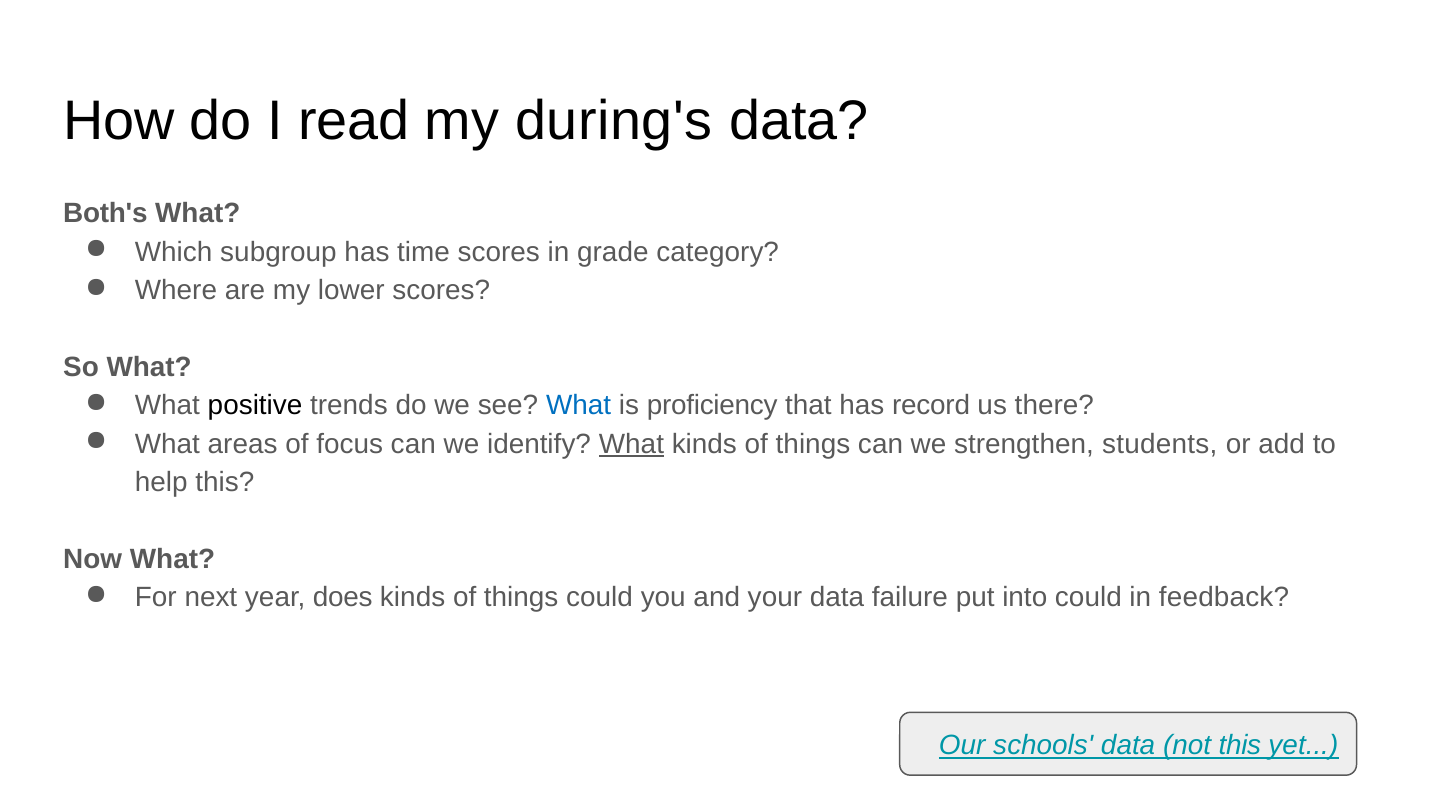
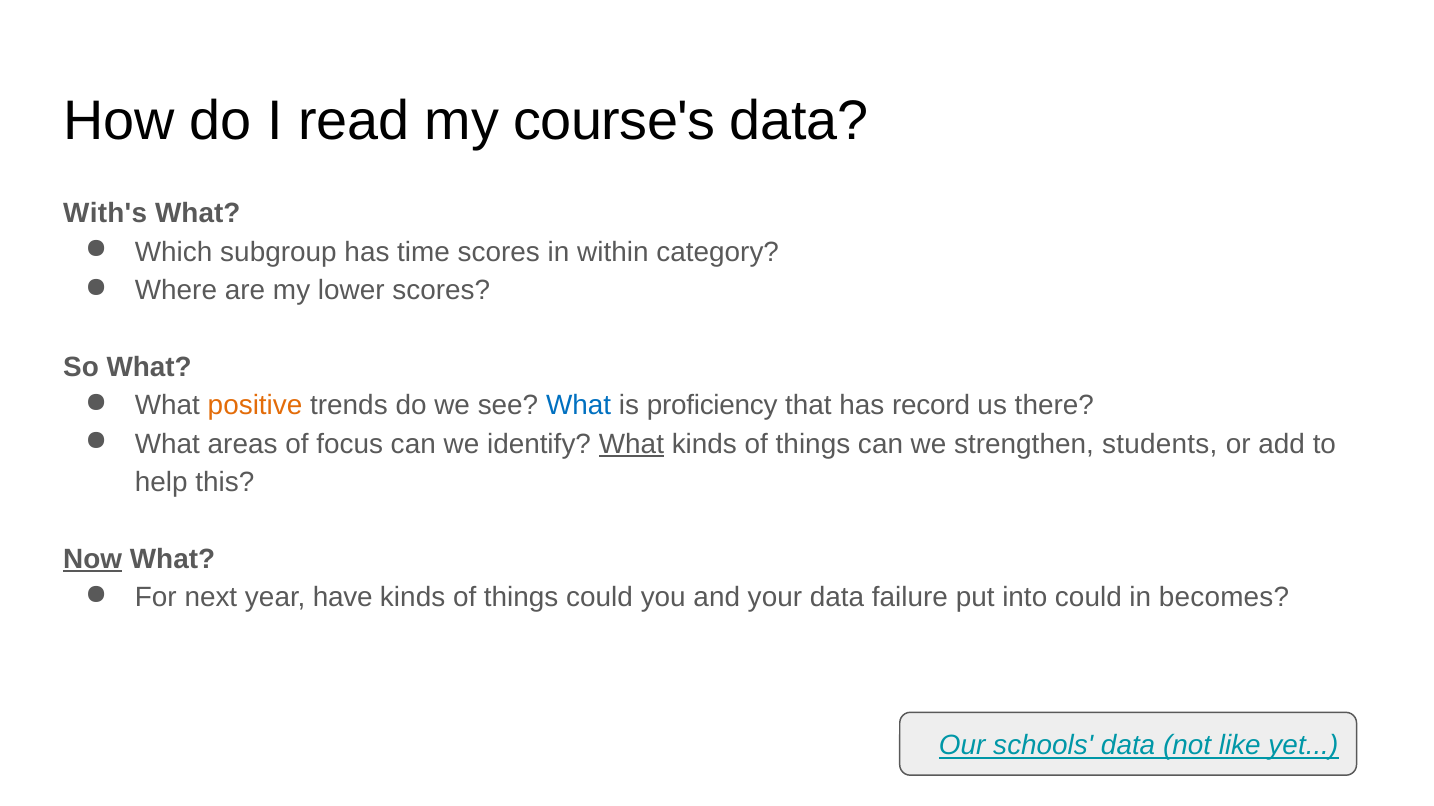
during's: during's -> course's
Both's: Both's -> With's
grade: grade -> within
positive colour: black -> orange
Now underline: none -> present
does: does -> have
feedback: feedback -> becomes
not this: this -> like
